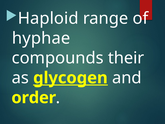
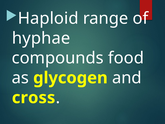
their: their -> food
glycogen underline: present -> none
order: order -> cross
